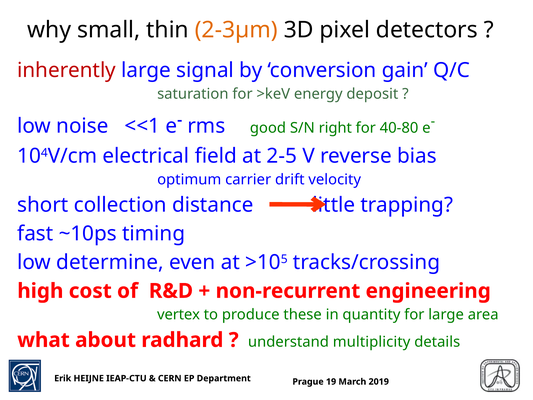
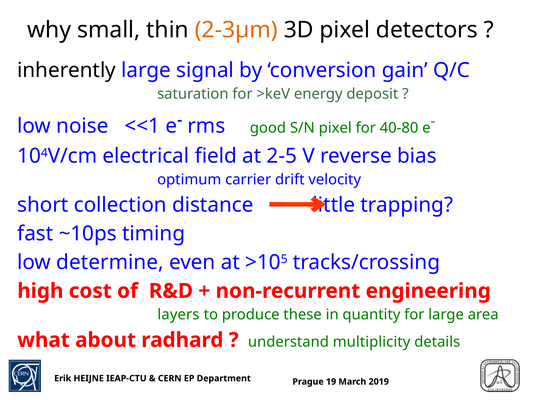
inherently colour: red -> black
S/N right: right -> pixel
vertex: vertex -> layers
